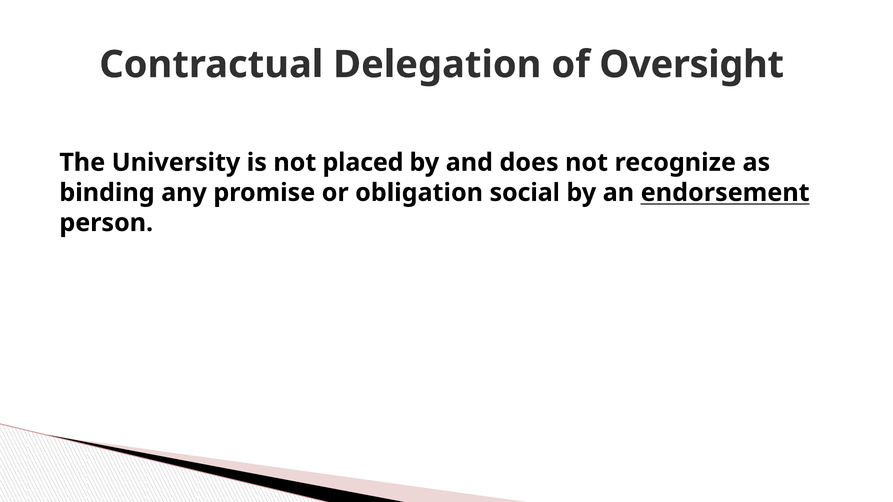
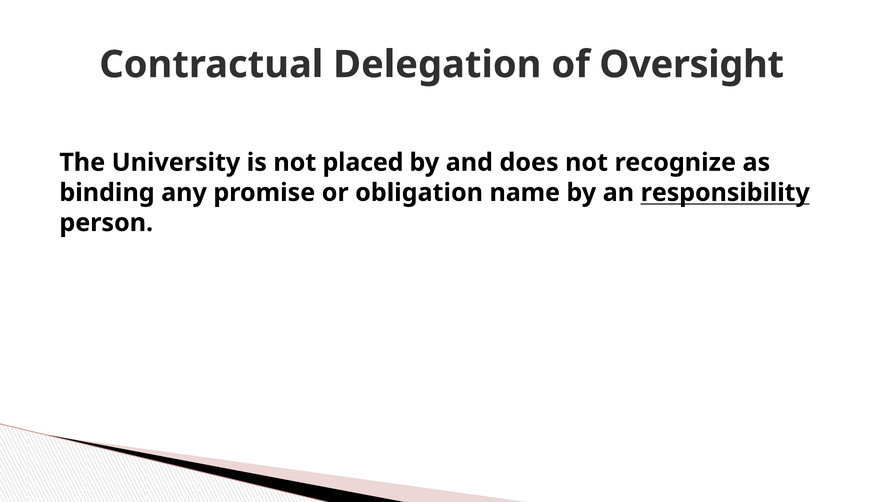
social: social -> name
endorsement: endorsement -> responsibility
